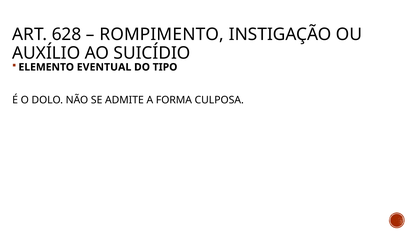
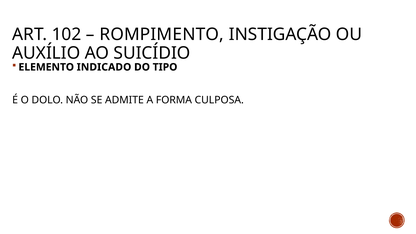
628: 628 -> 102
EVENTUAL: EVENTUAL -> INDICADO
